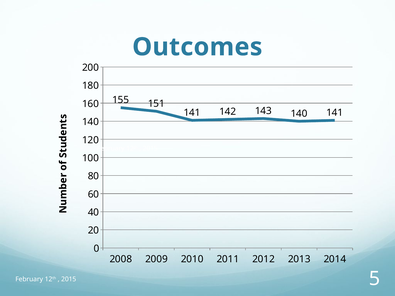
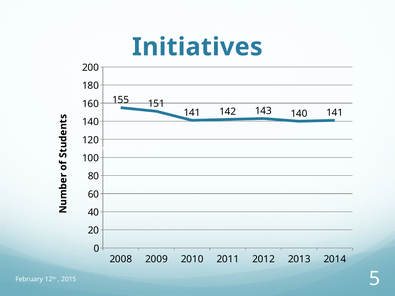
Outcomes: Outcomes -> Initiatives
